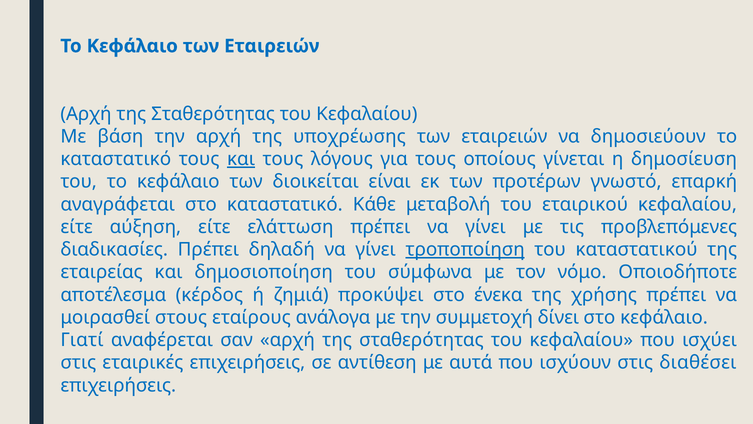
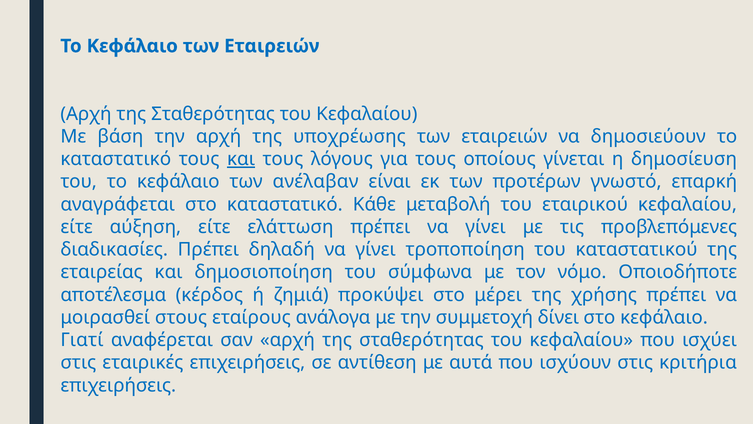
διοικείται: διοικείται -> ανέλαβαν
τροποποίηση underline: present -> none
ένεκα: ένεκα -> μέρει
διαθέσει: διαθέσει -> κριτήρια
